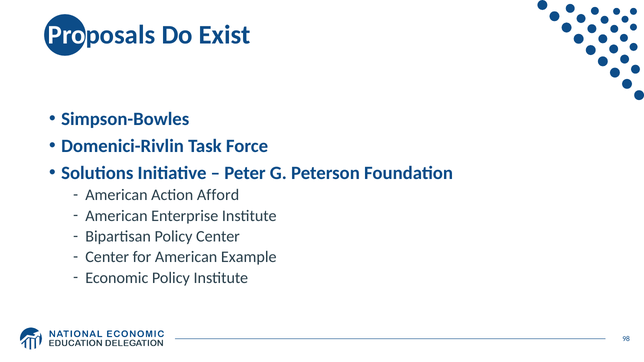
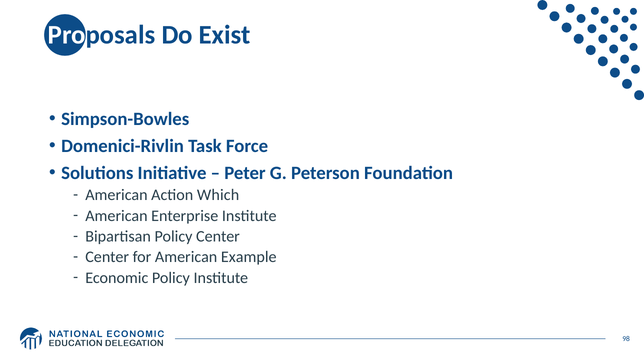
Afford: Afford -> Which
